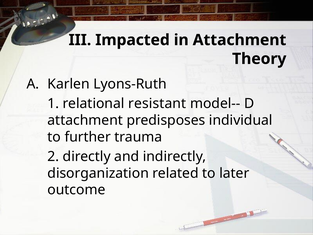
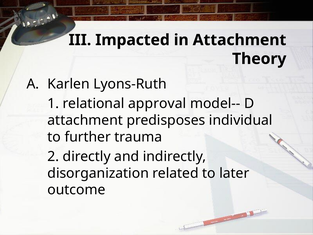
resistant: resistant -> approval
